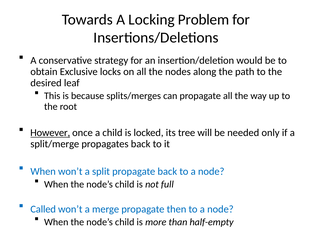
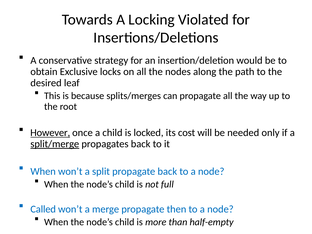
Problem: Problem -> Violated
tree: tree -> cost
split/merge underline: none -> present
